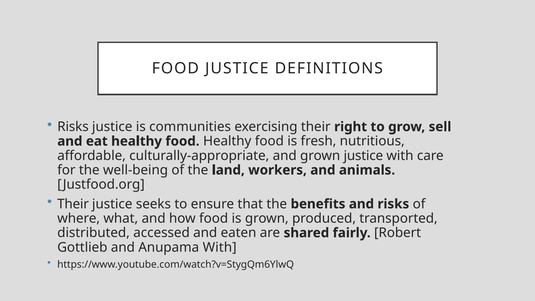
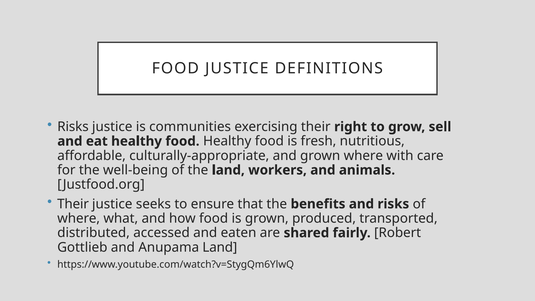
grown justice: justice -> where
Anupama With: With -> Land
